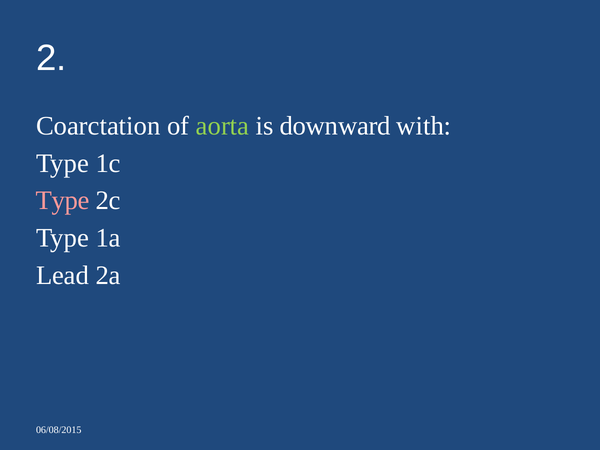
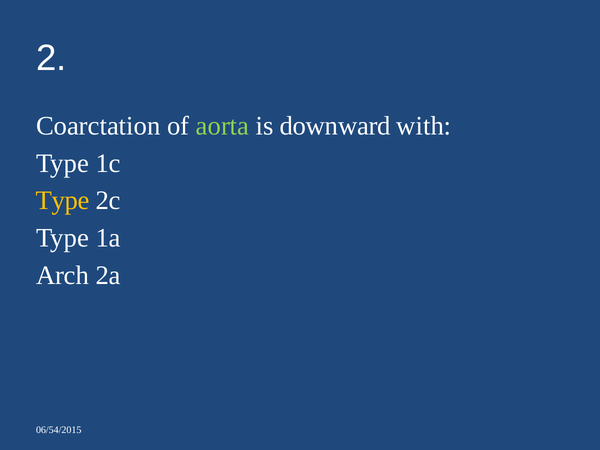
Type at (63, 201) colour: pink -> yellow
Lead: Lead -> Arch
06/08/2015: 06/08/2015 -> 06/54/2015
